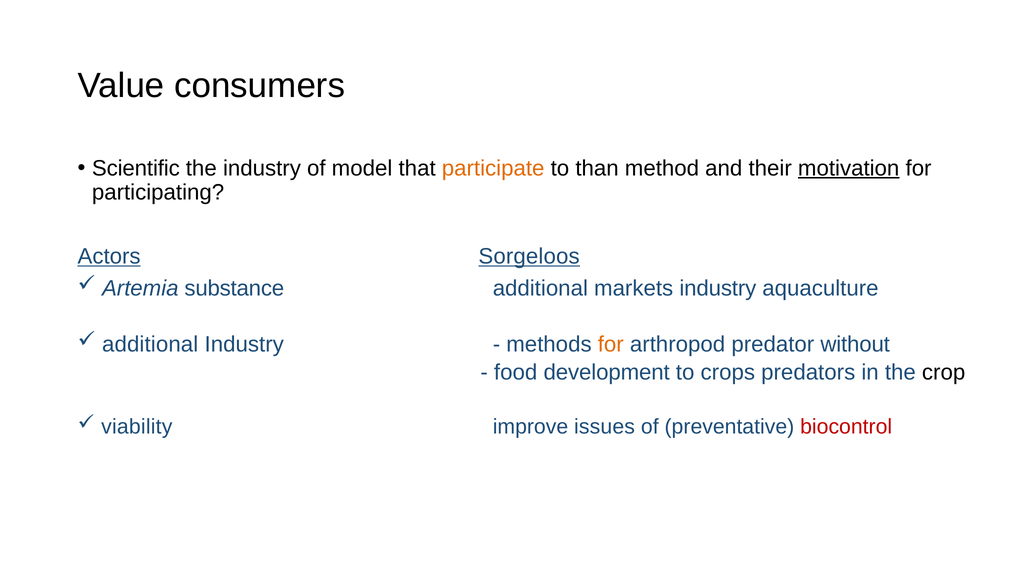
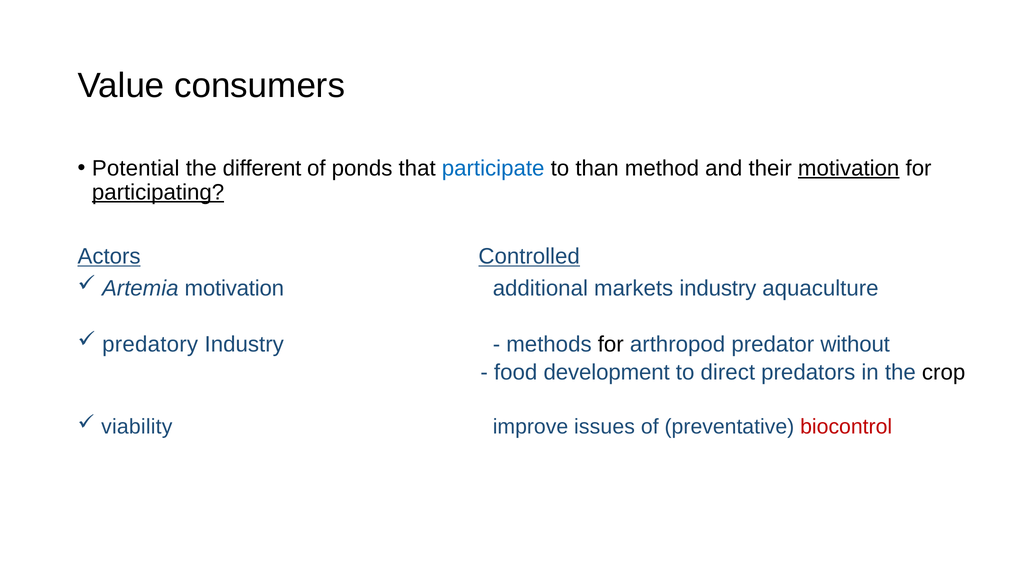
Scientific: Scientific -> Potential
the industry: industry -> different
model: model -> ponds
participate colour: orange -> blue
participating underline: none -> present
Sorgeloos: Sorgeloos -> Controlled
Artemia substance: substance -> motivation
additional at (150, 344): additional -> predatory
for at (611, 344) colour: orange -> black
crops: crops -> direct
